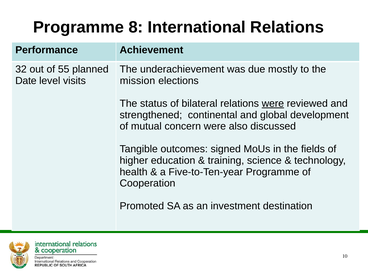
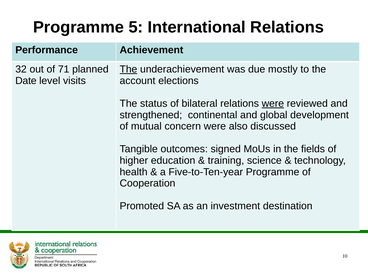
8: 8 -> 5
55: 55 -> 71
The at (128, 69) underline: none -> present
mission: mission -> account
